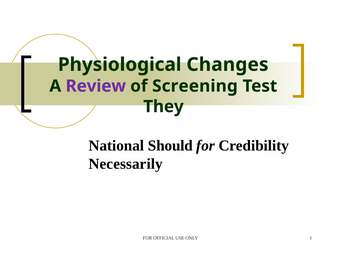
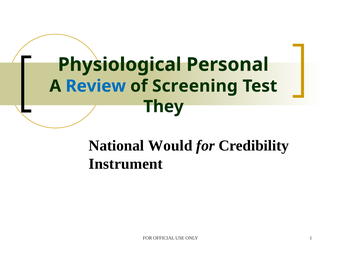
Changes: Changes -> Personal
Review colour: purple -> blue
Should: Should -> Would
Necessarily: Necessarily -> Instrument
